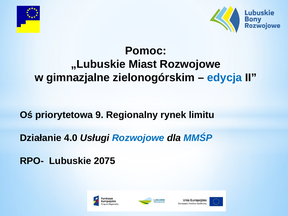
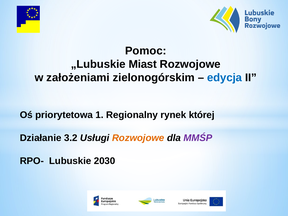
gimnazjalne: gimnazjalne -> założeniami
9: 9 -> 1
limitu: limitu -> której
4.0: 4.0 -> 3.2
Rozwojowe at (138, 138) colour: blue -> orange
MMŚP colour: blue -> purple
2075: 2075 -> 2030
